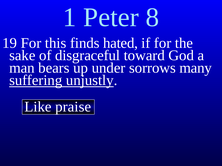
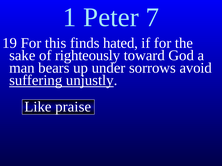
8: 8 -> 7
disgraceful: disgraceful -> righteously
many: many -> avoid
